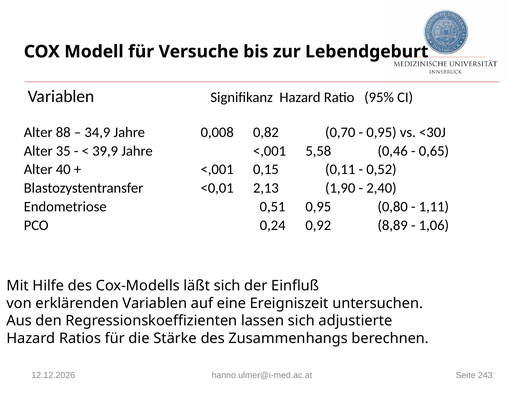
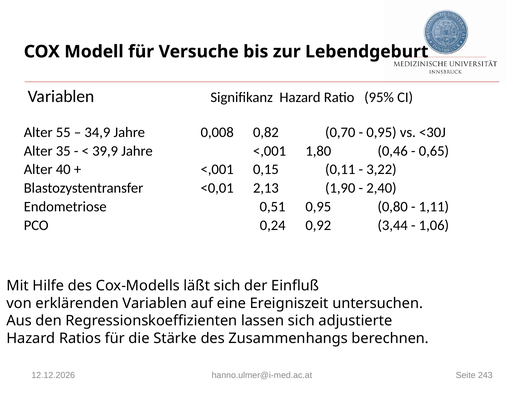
88: 88 -> 55
5,58: 5,58 -> 1,80
0,52: 0,52 -> 3,22
8,89: 8,89 -> 3,44
